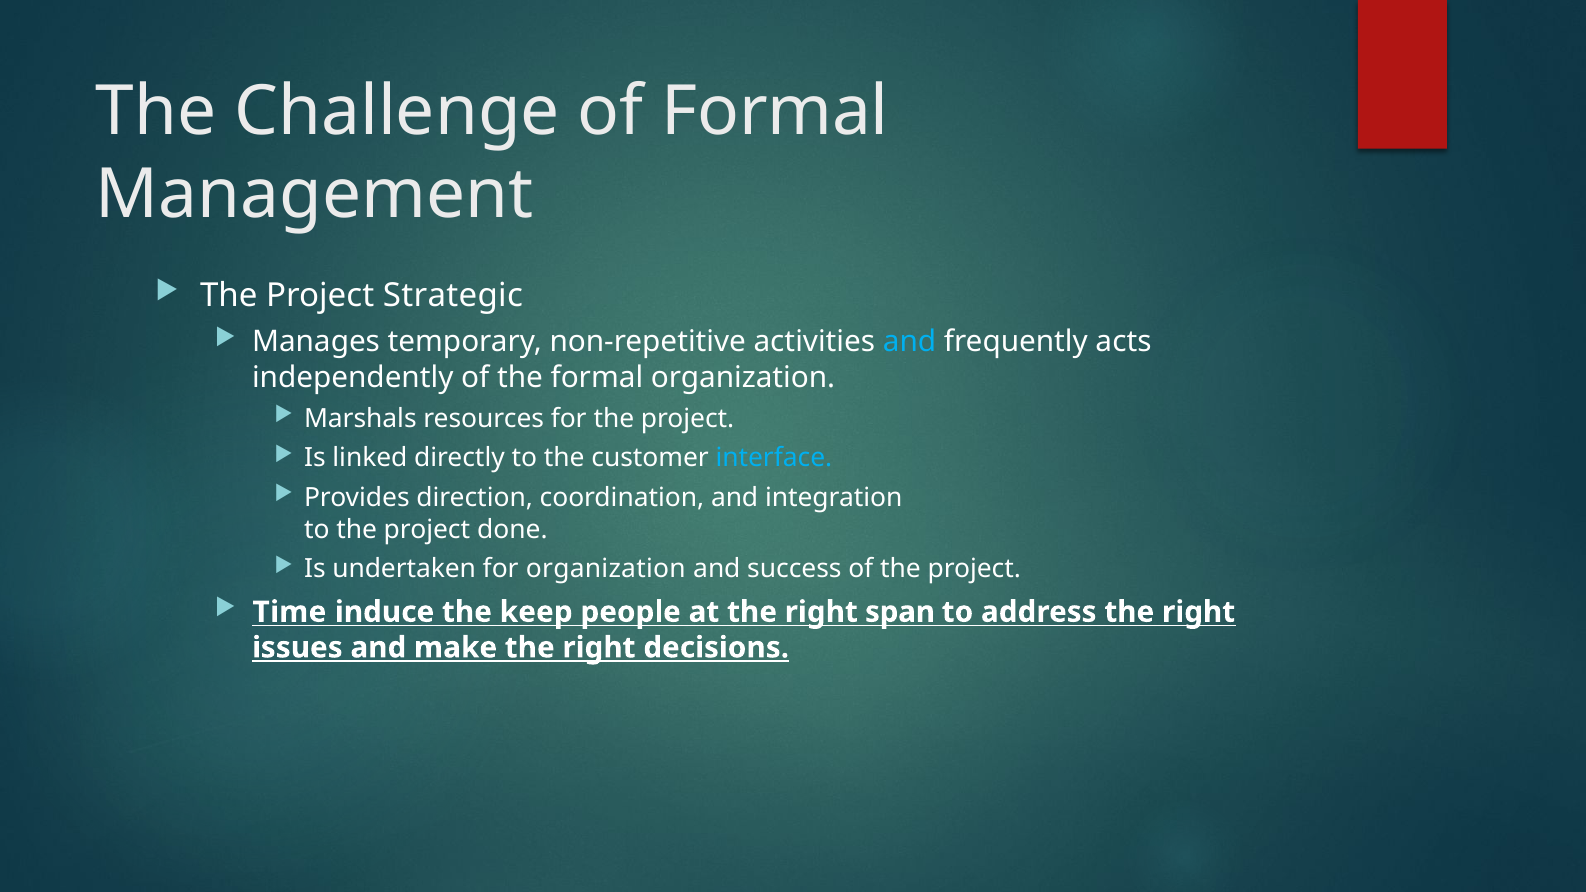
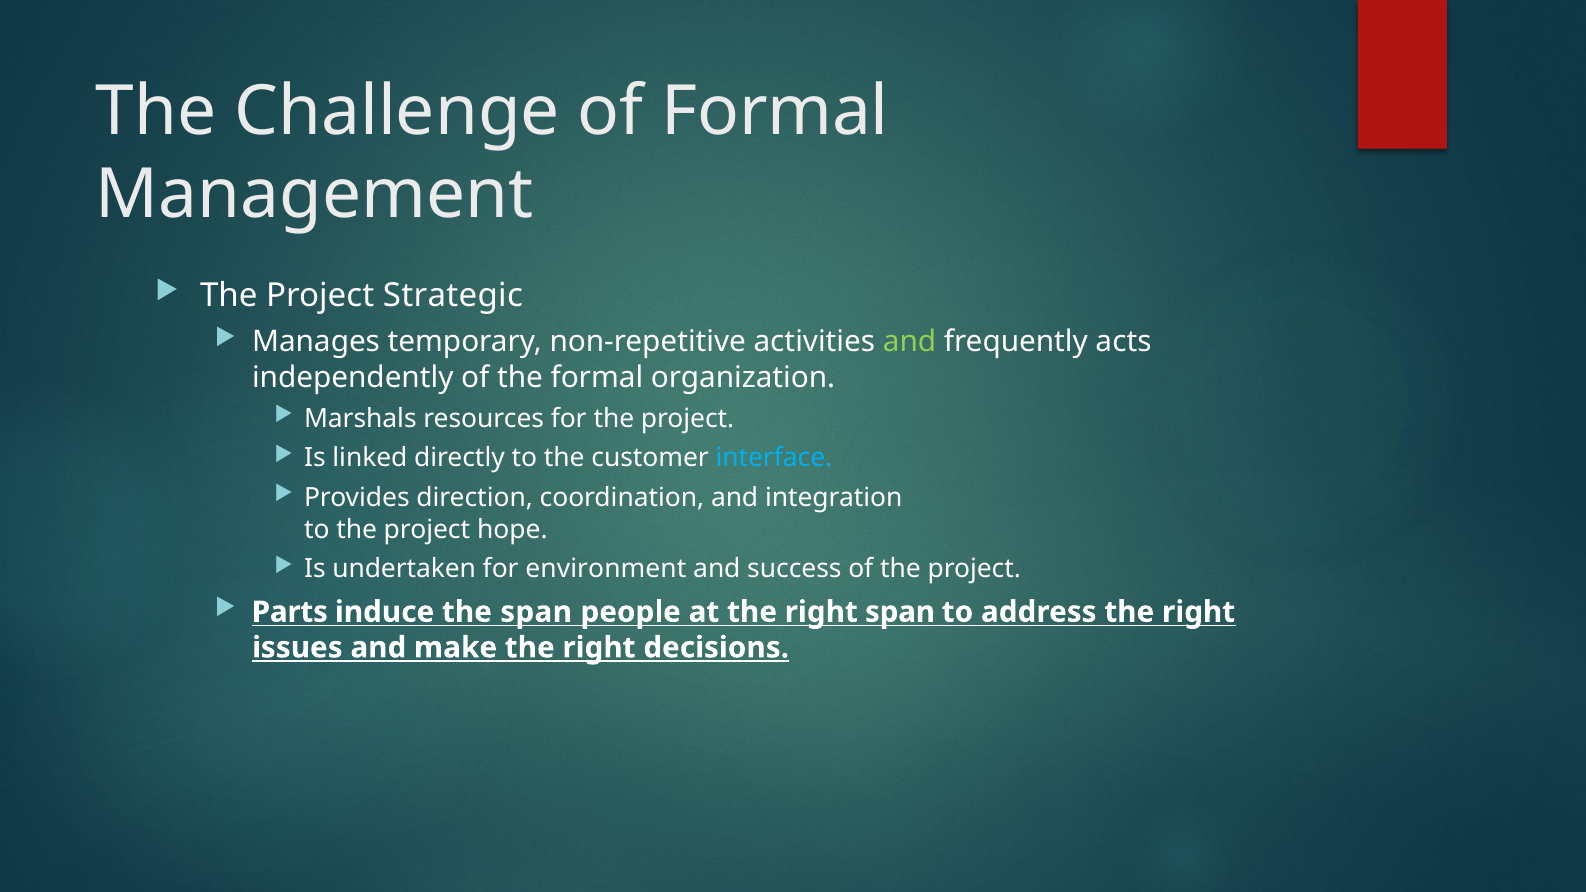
and at (909, 342) colour: light blue -> light green
done: done -> hope
for organization: organization -> environment
Time: Time -> Parts
the keep: keep -> span
